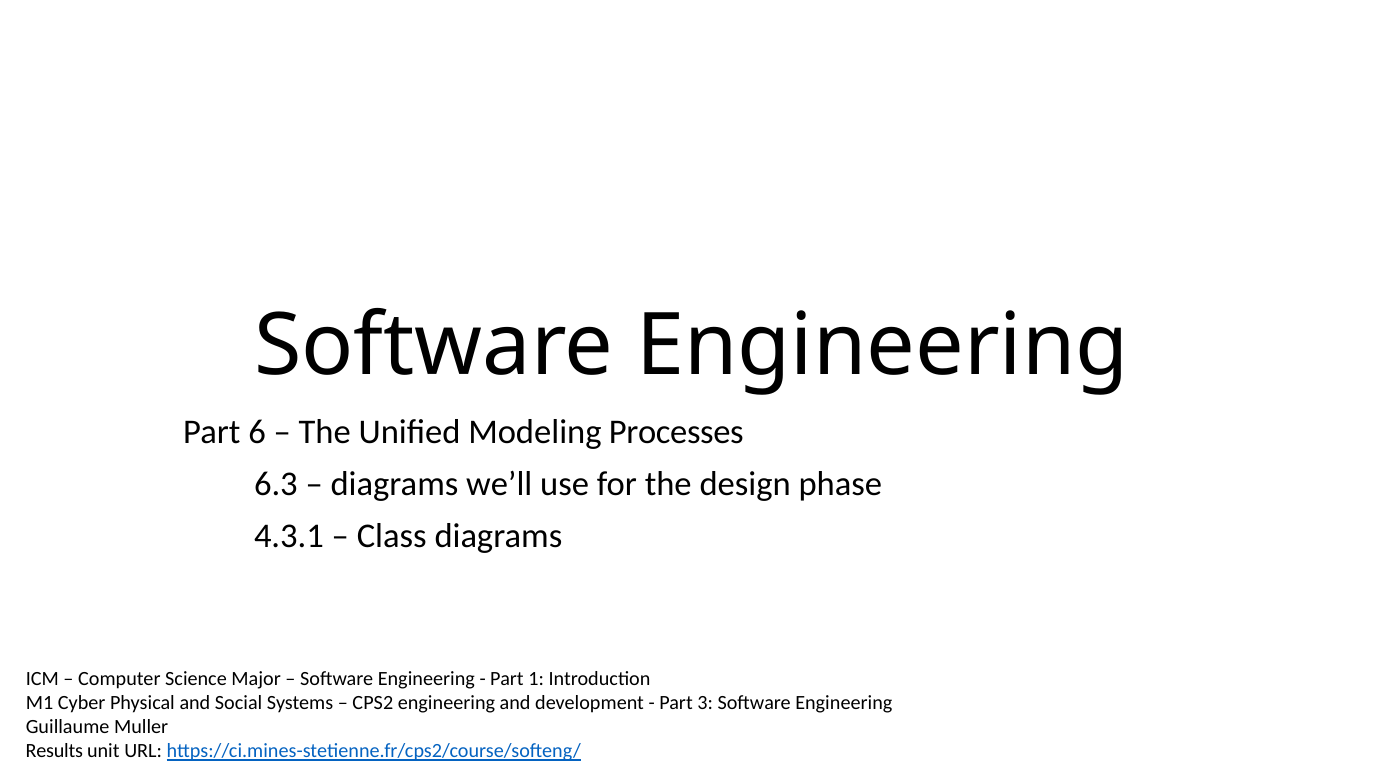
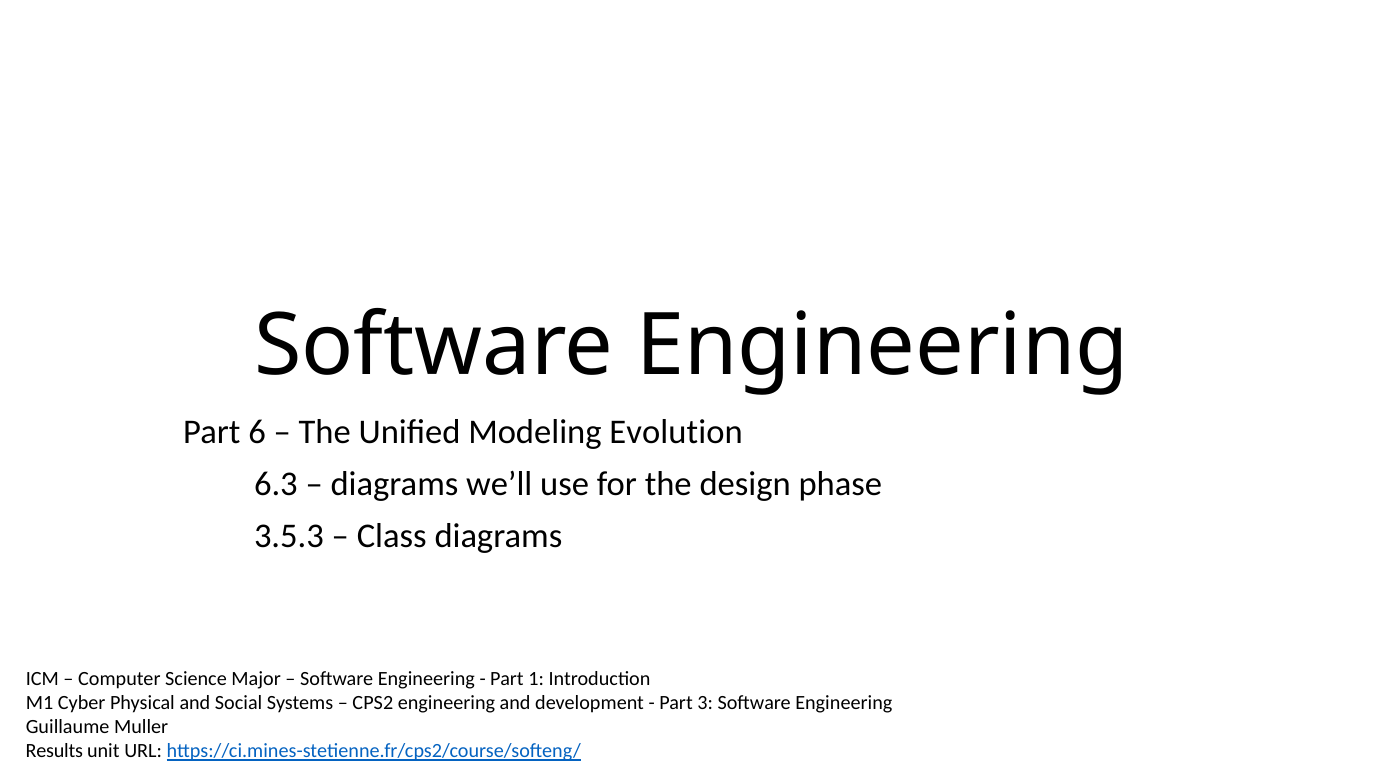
Processes: Processes -> Evolution
4.3.1: 4.3.1 -> 3.5.3
